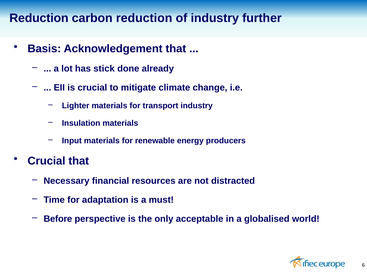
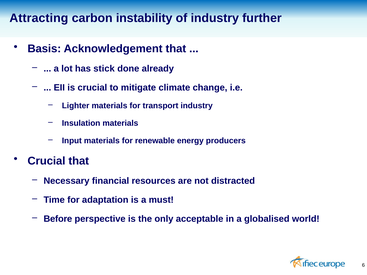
Reduction at (39, 18): Reduction -> Attracting
carbon reduction: reduction -> instability
